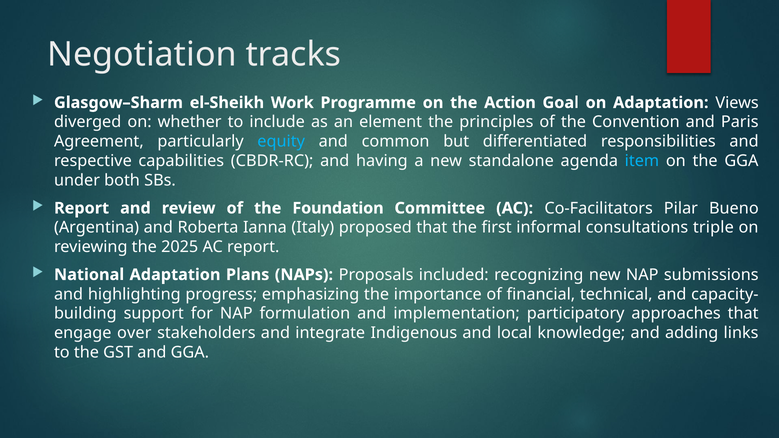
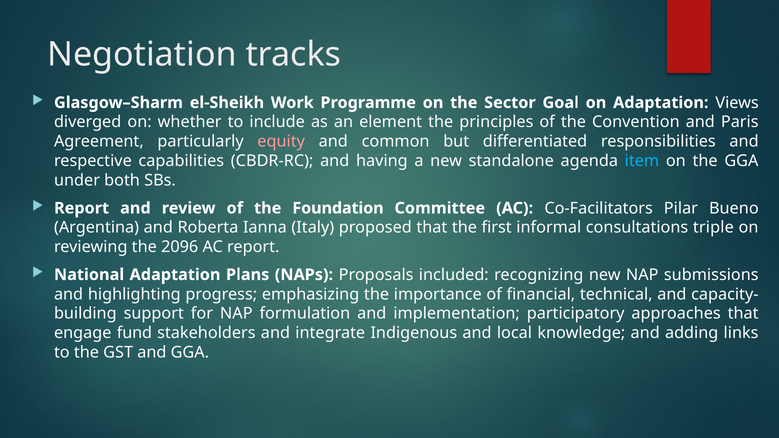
Action: Action -> Sector
equity colour: light blue -> pink
2025: 2025 -> 2096
over: over -> fund
